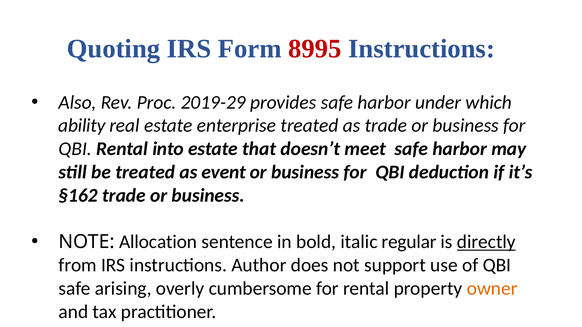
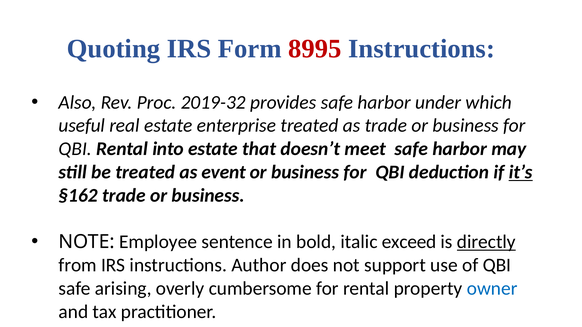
2019-29: 2019-29 -> 2019-32
ability: ability -> useful
it’s underline: none -> present
Allocation: Allocation -> Employee
regular: regular -> exceed
owner colour: orange -> blue
